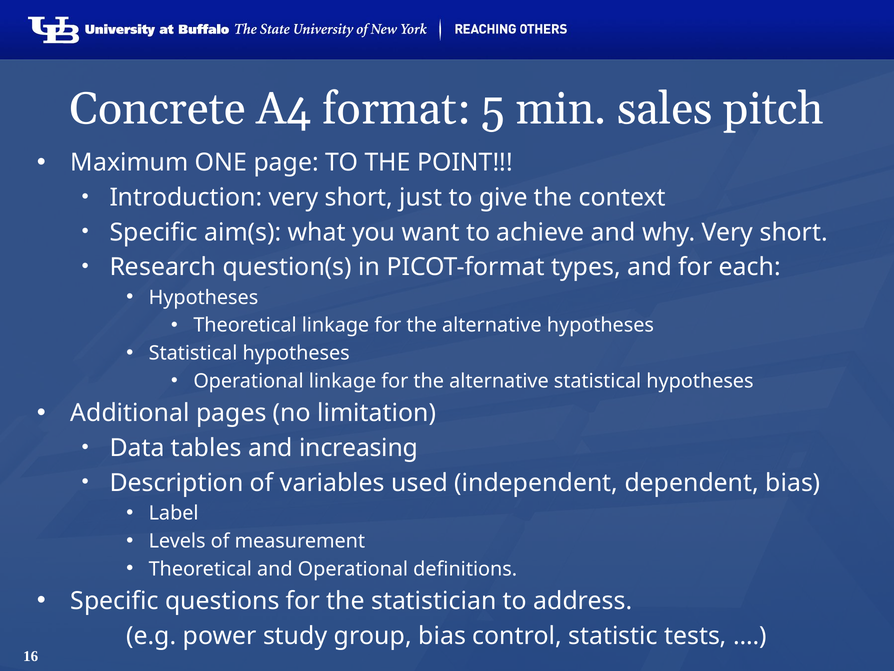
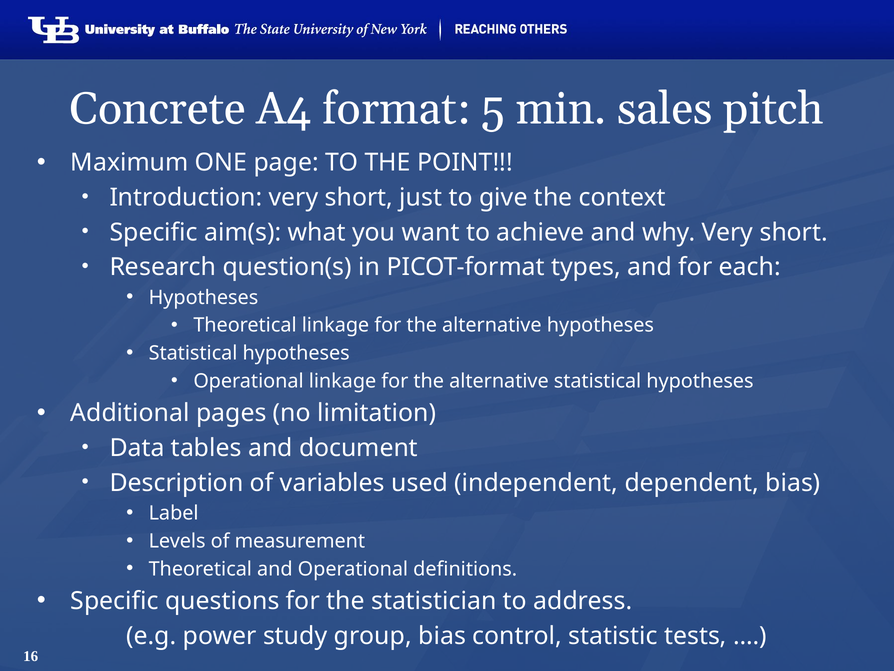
increasing: increasing -> document
